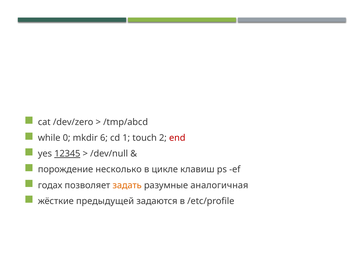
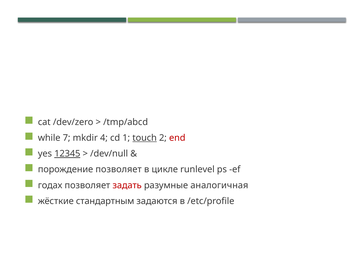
0: 0 -> 7
6: 6 -> 4
touch underline: none -> present
порождение несколько: несколько -> позволяет
клавиш: клавиш -> runlevel
задать colour: orange -> red
предыдущей: предыдущей -> стандартным
